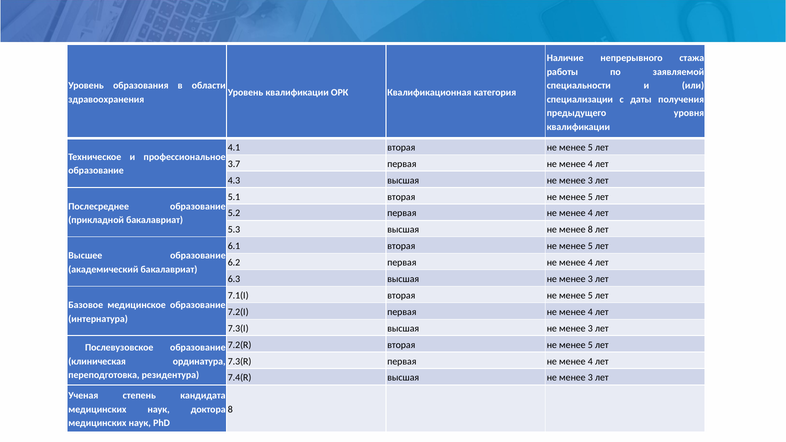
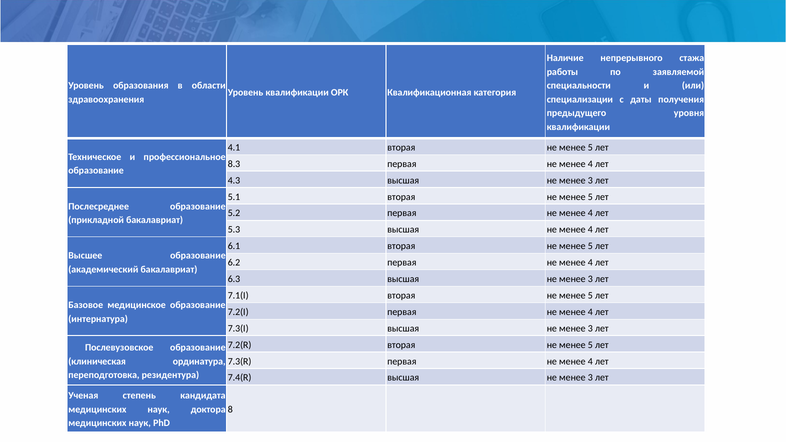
3.7: 3.7 -> 8.3
высшая не менее 8: 8 -> 4
